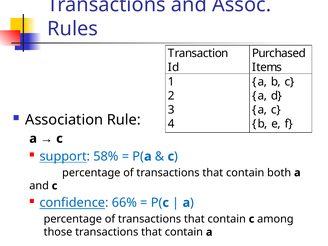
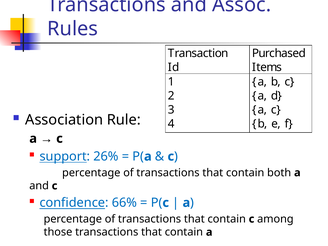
58%: 58% -> 26%
